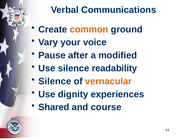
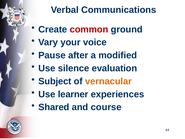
common colour: orange -> red
readability: readability -> evaluation
Silence at (55, 81): Silence -> Subject
dignity: dignity -> learner
